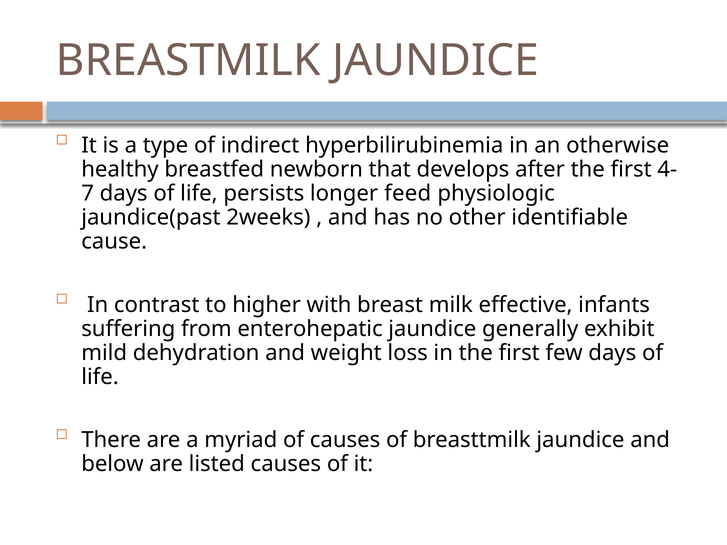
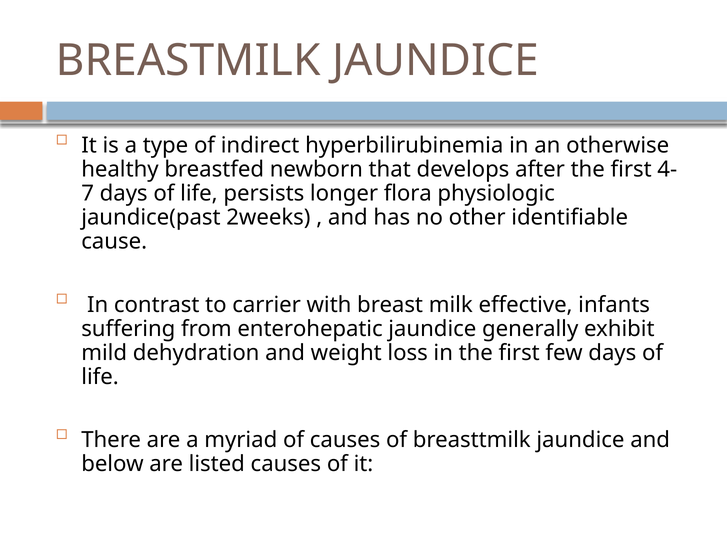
feed: feed -> flora
higher: higher -> carrier
